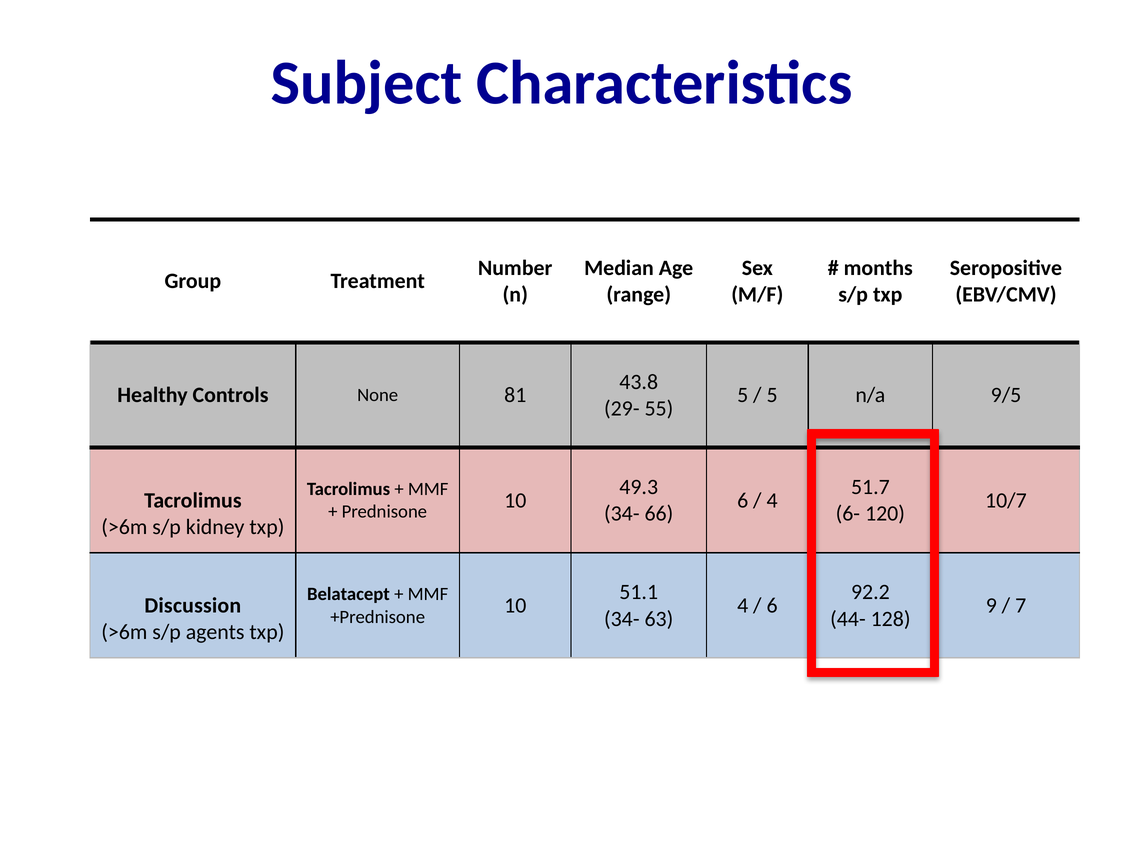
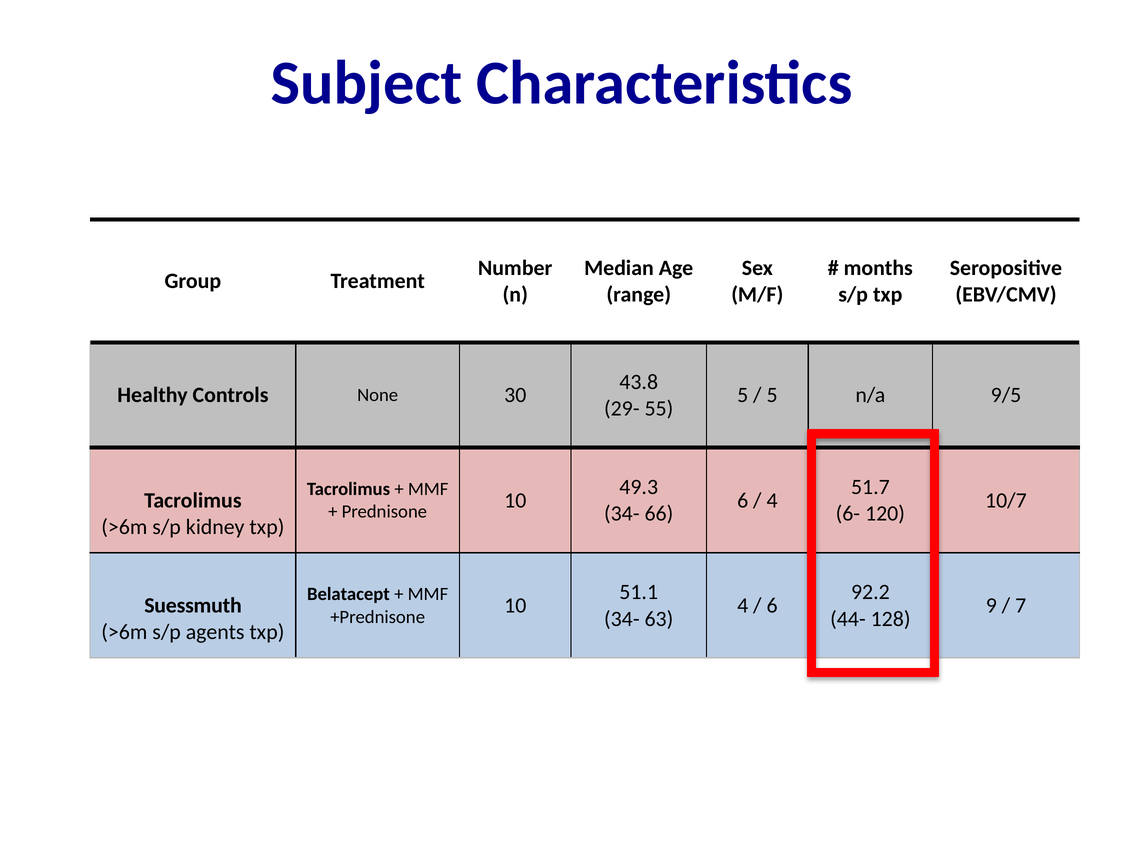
81: 81 -> 30
Discussion: Discussion -> Suessmuth
